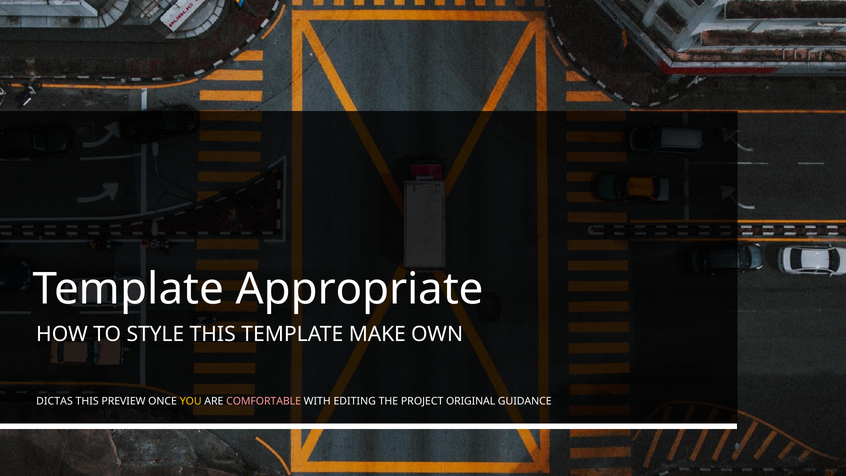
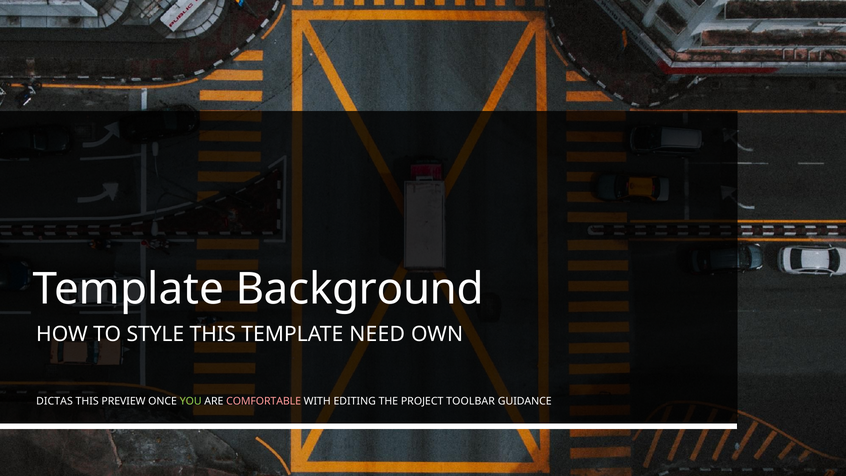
Appropriate: Appropriate -> Background
MAKE: MAKE -> NEED
YOU colour: yellow -> light green
ORIGINAL: ORIGINAL -> TOOLBAR
